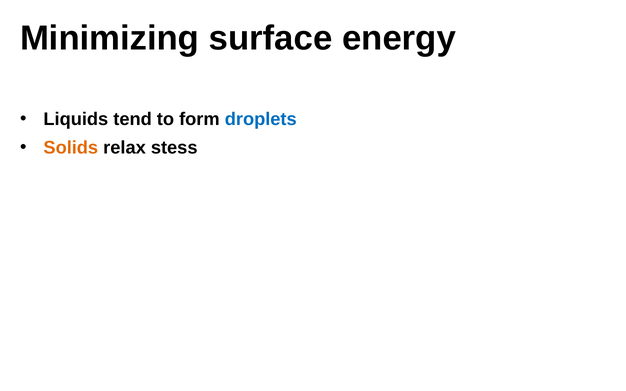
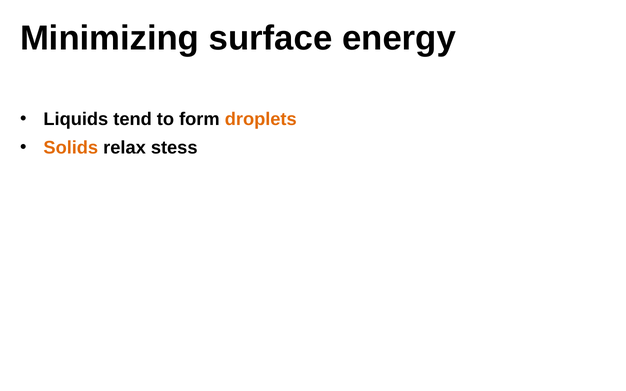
droplets colour: blue -> orange
